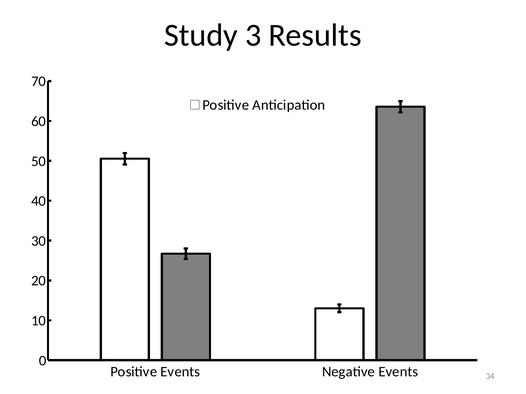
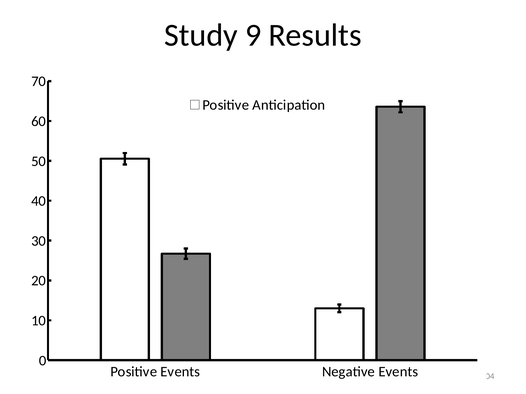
3: 3 -> 9
